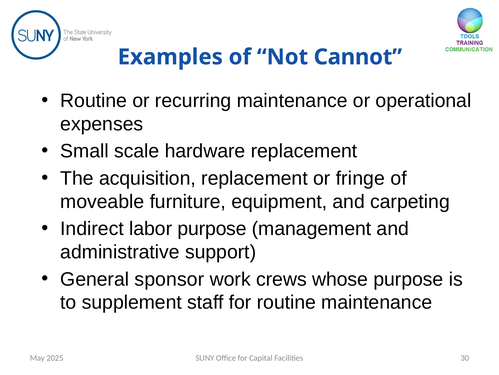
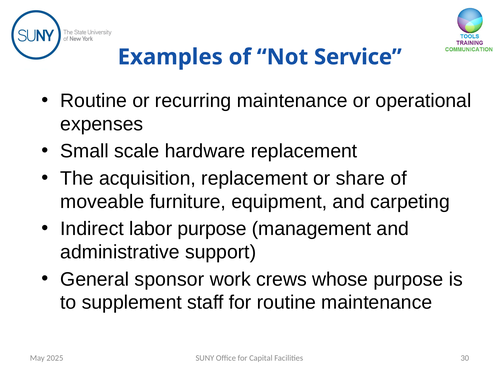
Cannot: Cannot -> Service
fringe: fringe -> share
